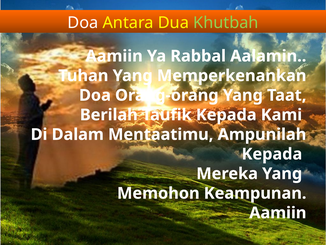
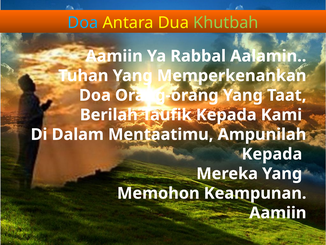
Doa at (83, 23) colour: white -> light blue
